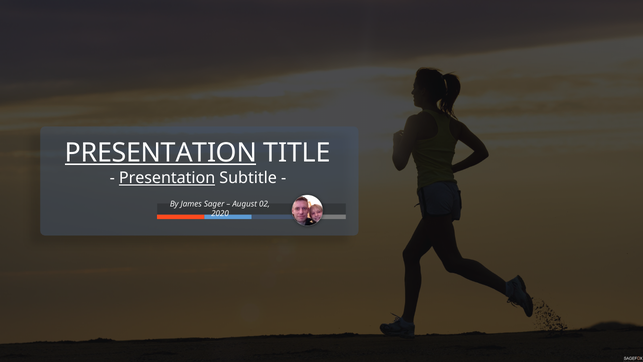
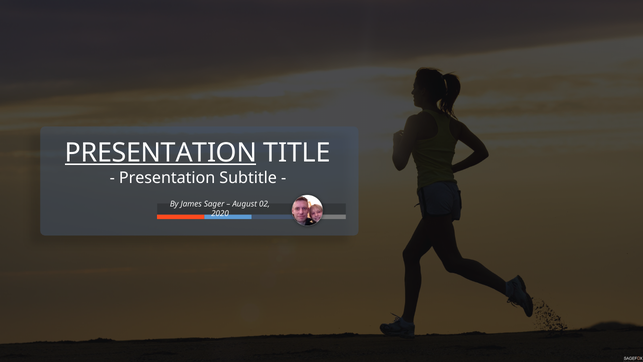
Presentation at (167, 178) underline: present -> none
